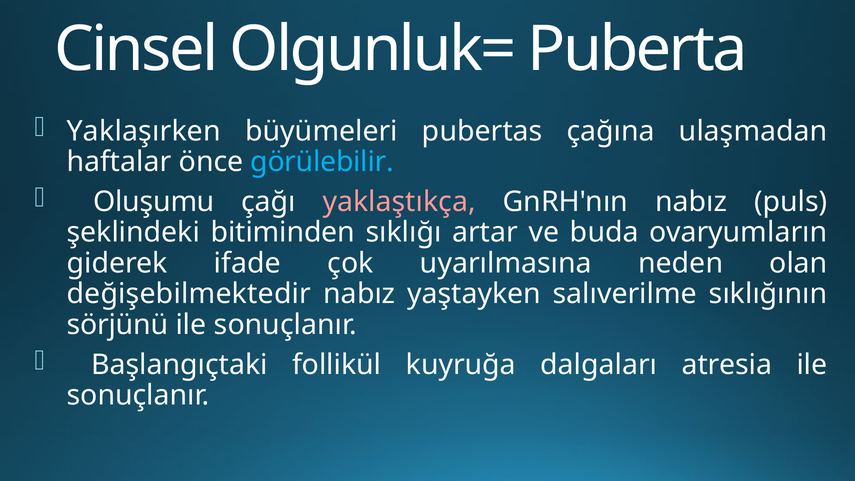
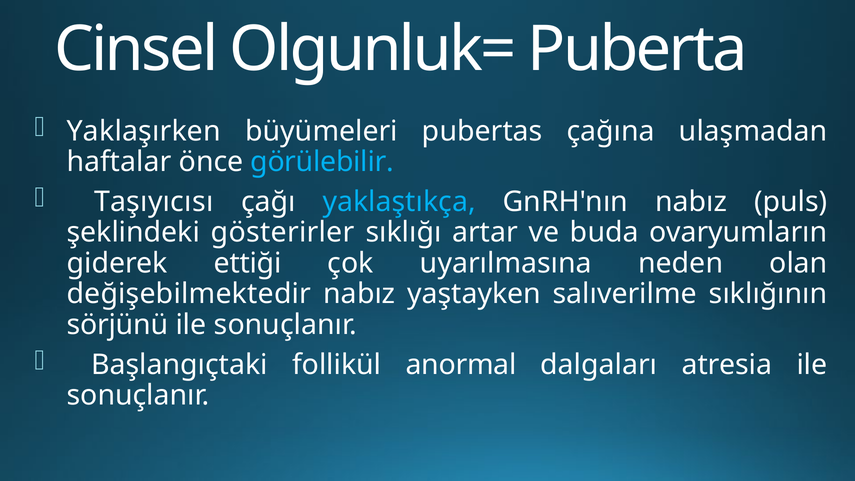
Oluşumu: Oluşumu -> Taşıyıcısı
yaklaştıkça colour: pink -> light blue
bitiminden: bitiminden -> gösterirler
ifade: ifade -> ettiği
kuyruğa: kuyruğa -> anormal
